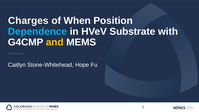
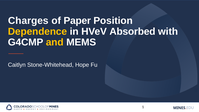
When: When -> Paper
Dependence colour: light blue -> yellow
Substrate: Substrate -> Absorbed
